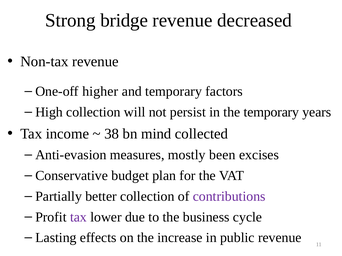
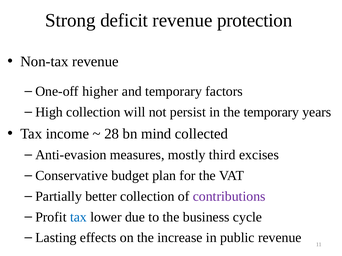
bridge: bridge -> deficit
decreased: decreased -> protection
38: 38 -> 28
been: been -> third
tax at (78, 217) colour: purple -> blue
